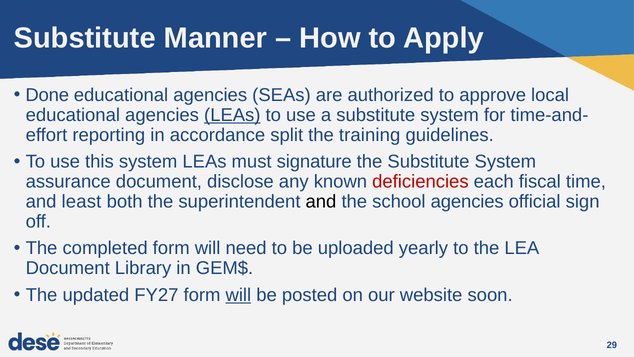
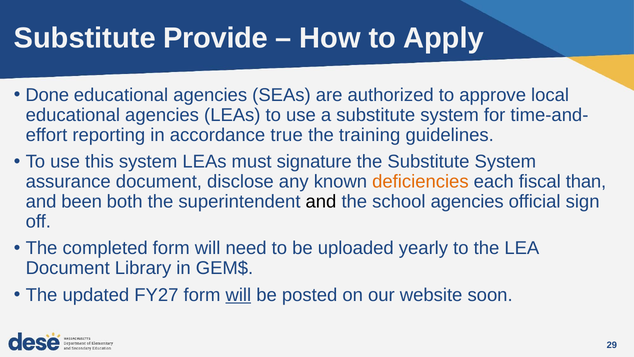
Manner: Manner -> Provide
LEAs at (232, 115) underline: present -> none
split: split -> true
deficiencies colour: red -> orange
time: time -> than
least: least -> been
